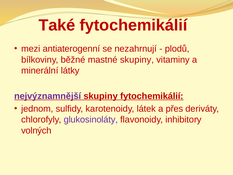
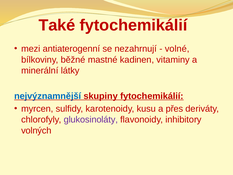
plodů: plodů -> volné
mastné skupiny: skupiny -> kadinen
nejvýznamnější colour: purple -> blue
jednom: jednom -> myrcen
látek: látek -> kusu
